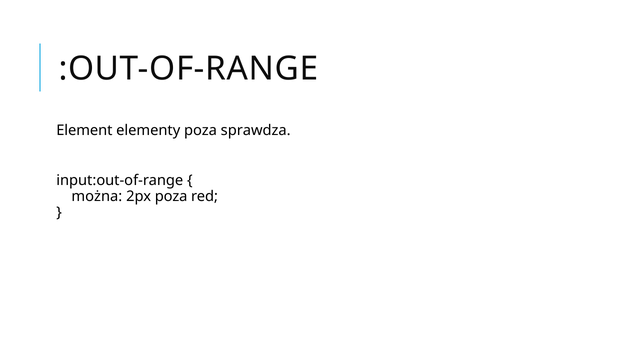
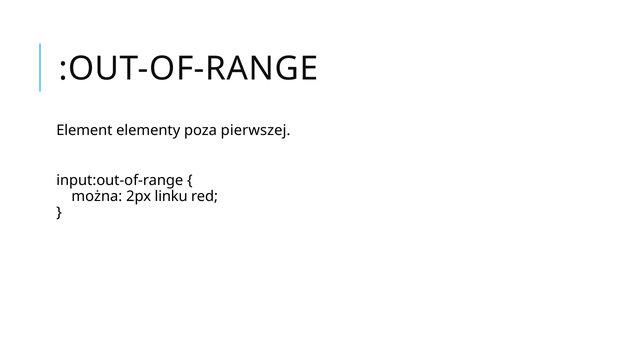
sprawdza: sprawdza -> pierwszej
2px poza: poza -> linku
